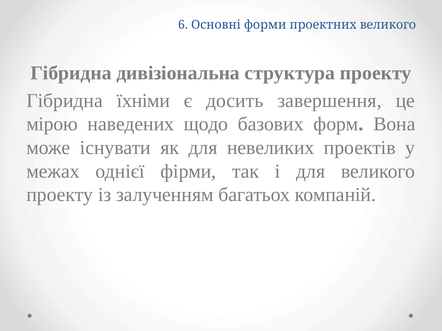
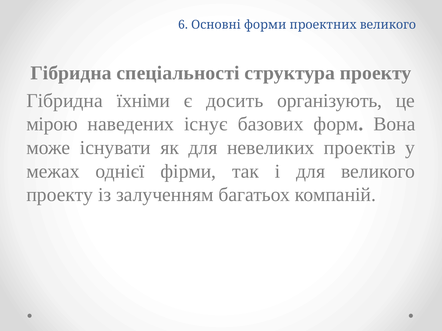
дивізіональна: дивізіональна -> спеціальності
завершення: завершення -> організують
щодо: щодо -> існує
